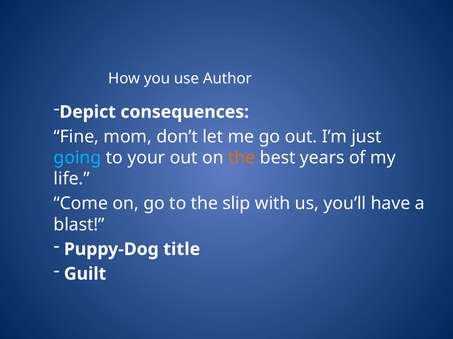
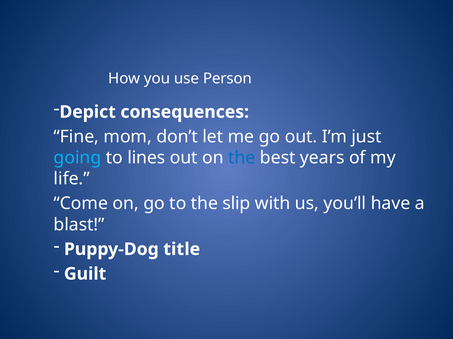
Author: Author -> Person
your: your -> lines
the at (242, 158) colour: orange -> blue
